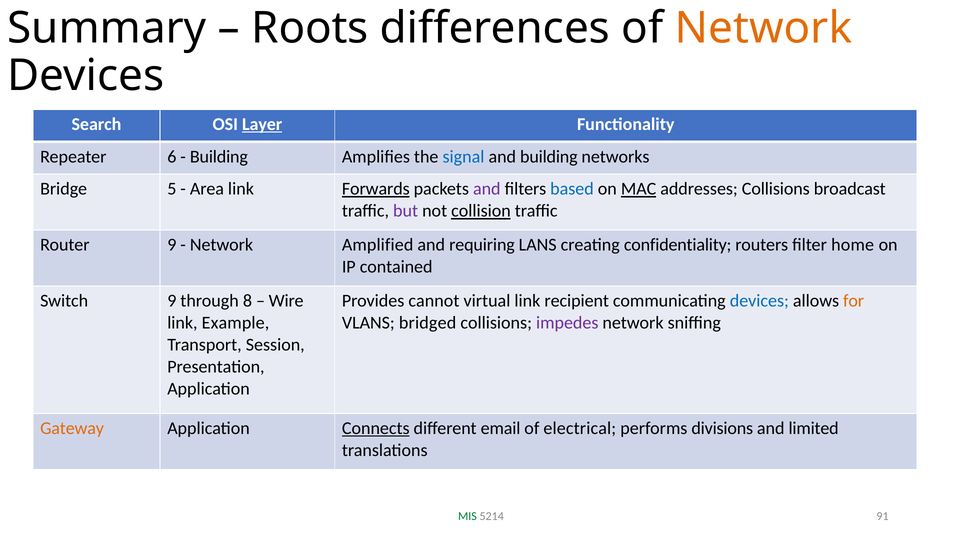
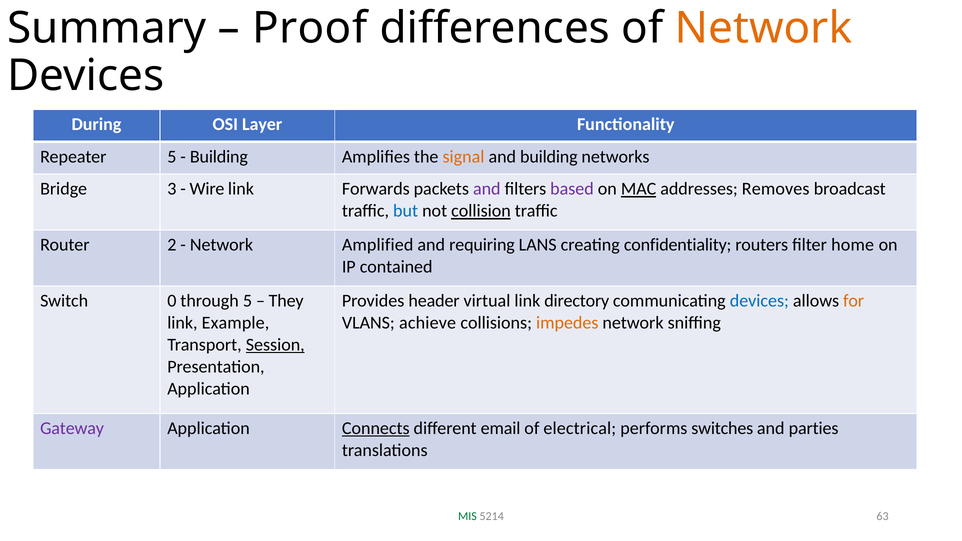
Roots: Roots -> Proof
Search: Search -> During
Layer underline: present -> none
Repeater 6: 6 -> 5
signal colour: blue -> orange
5: 5 -> 3
Area: Area -> Wire
Forwards underline: present -> none
based colour: blue -> purple
addresses Collisions: Collisions -> Removes
but colour: purple -> blue
Router 9: 9 -> 2
Switch 9: 9 -> 0
through 8: 8 -> 5
Wire: Wire -> They
cannot: cannot -> header
recipient: recipient -> directory
bridged: bridged -> achieve
impedes colour: purple -> orange
Session underline: none -> present
Gateway colour: orange -> purple
divisions: divisions -> switches
limited: limited -> parties
91: 91 -> 63
